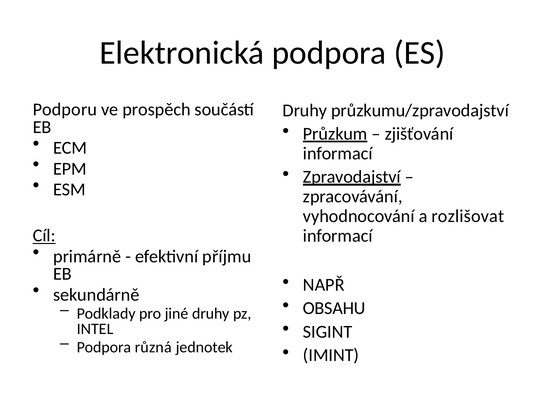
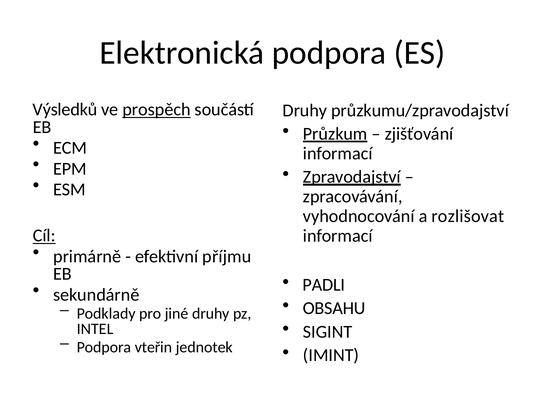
Podporu: Podporu -> Výsledků
prospěch underline: none -> present
NAPŘ: NAPŘ -> PADLI
různá: různá -> vteřin
